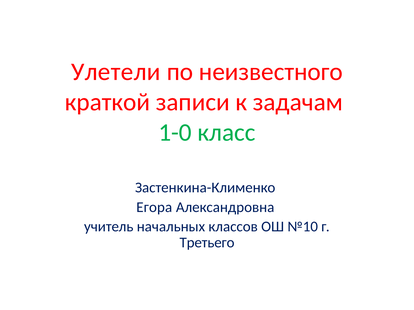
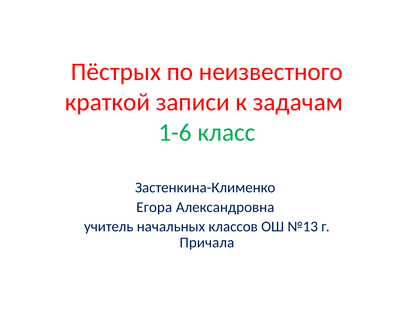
Улетели: Улетели -> Пёстрых
1-0: 1-0 -> 1-6
№10: №10 -> №13
Третьего: Третьего -> Причала
